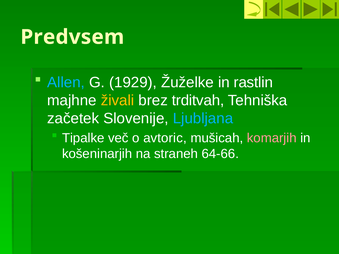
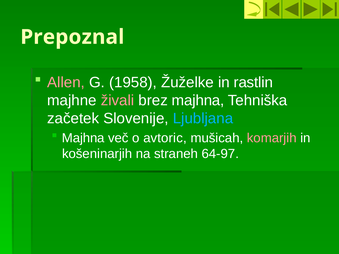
Predvsem: Predvsem -> Prepoznal
Allen colour: light blue -> pink
1929: 1929 -> 1958
živali colour: yellow -> pink
brez trditvah: trditvah -> majhna
Tipalke at (83, 138): Tipalke -> Majhna
64-66: 64-66 -> 64-97
